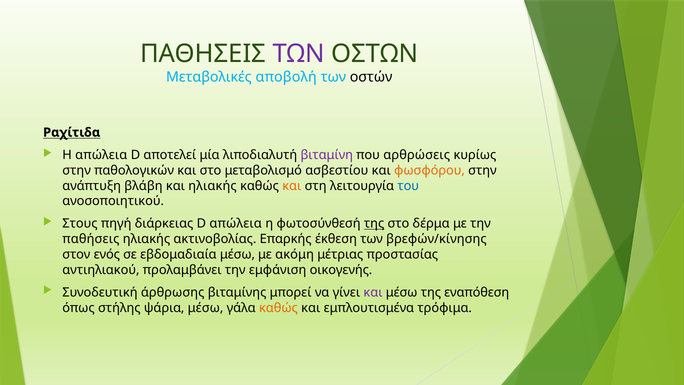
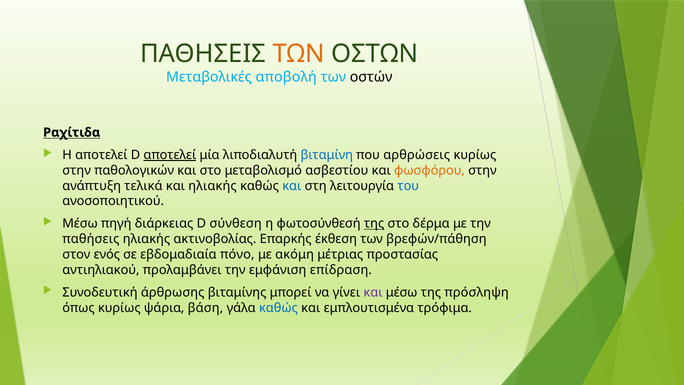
ΤΩΝ at (299, 54) colour: purple -> orange
Η απώλεια: απώλεια -> αποτελεί
αποτελεί at (170, 155) underline: none -> present
βιταμίνη colour: purple -> blue
βλάβη: βλάβη -> τελικά
και at (292, 186) colour: orange -> blue
Στους at (80, 224): Στους -> Μέσω
D απώλεια: απώλεια -> σύνθεση
βρεφών/κίνησης: βρεφών/κίνησης -> βρεφών/πάθηση
εβδομαδιαία μέσω: μέσω -> πόνο
οικογενής: οικογενής -> επίδραση
εναπόθεση: εναπόθεση -> πρόσληψη
όπως στήλης: στήλης -> κυρίως
ψάρια μέσω: μέσω -> βάση
καθώς at (278, 308) colour: orange -> blue
